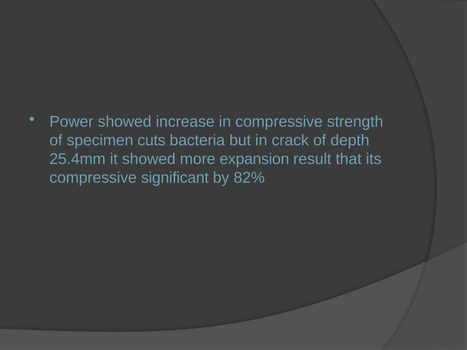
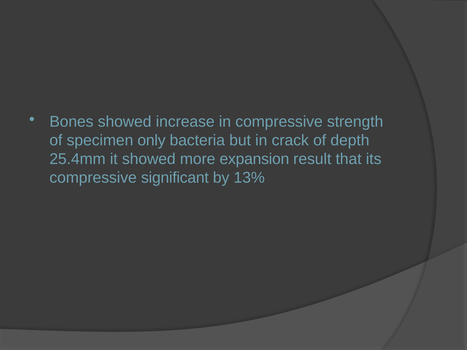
Power: Power -> Bones
cuts: cuts -> only
82%: 82% -> 13%
